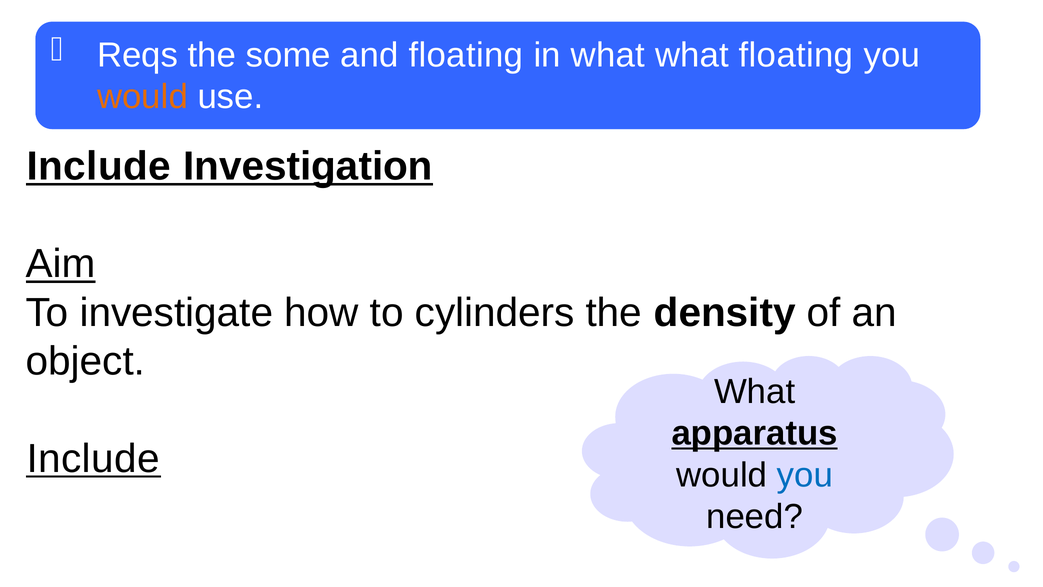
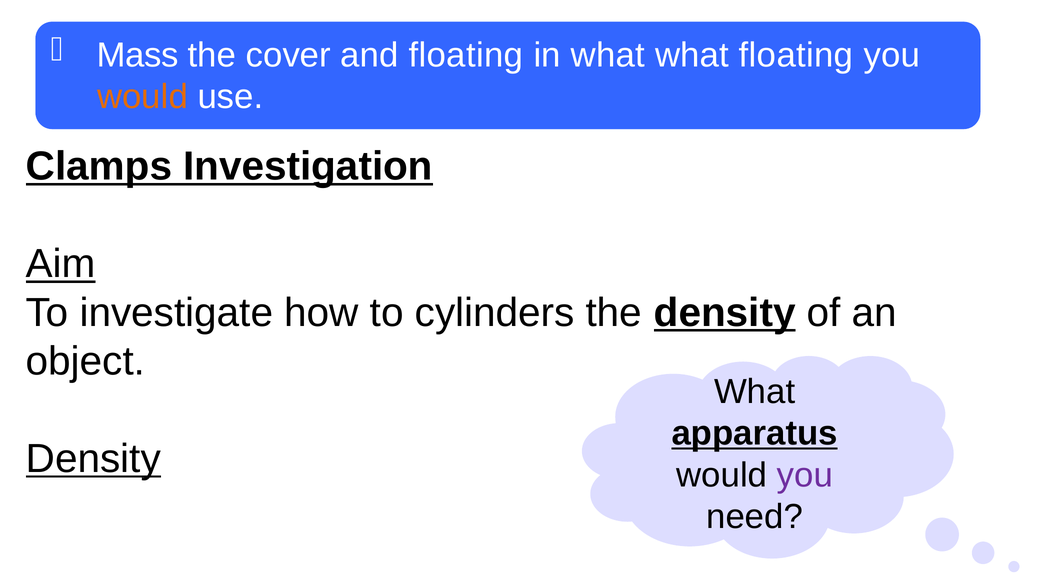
Reqs: Reqs -> Mass
some: some -> cover
Include at (99, 166): Include -> Clamps
density at (725, 313) underline: none -> present
Include at (93, 459): Include -> Density
you at (805, 475) colour: blue -> purple
